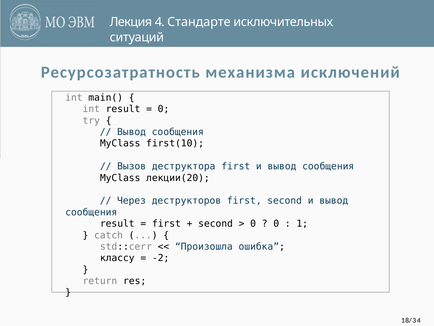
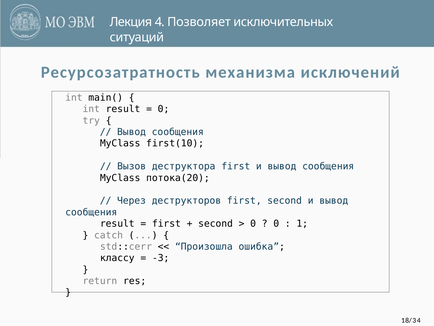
Стандарте: Стандарте -> Позволяет
лекции(20: лекции(20 -> потока(20
-2: -2 -> -3
